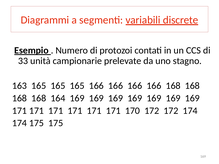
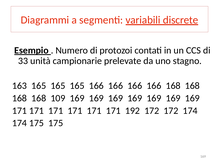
164: 164 -> 109
170: 170 -> 192
